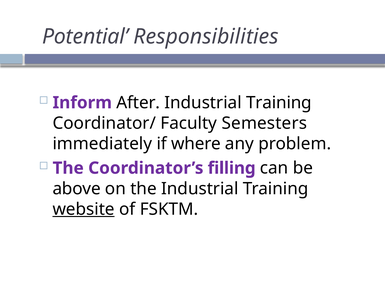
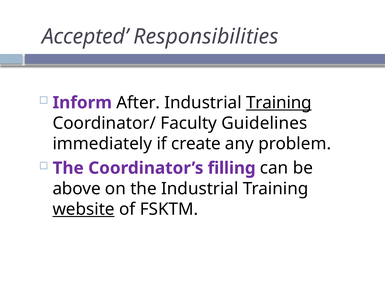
Potential: Potential -> Accepted
Training at (279, 103) underline: none -> present
Semesters: Semesters -> Guidelines
where: where -> create
